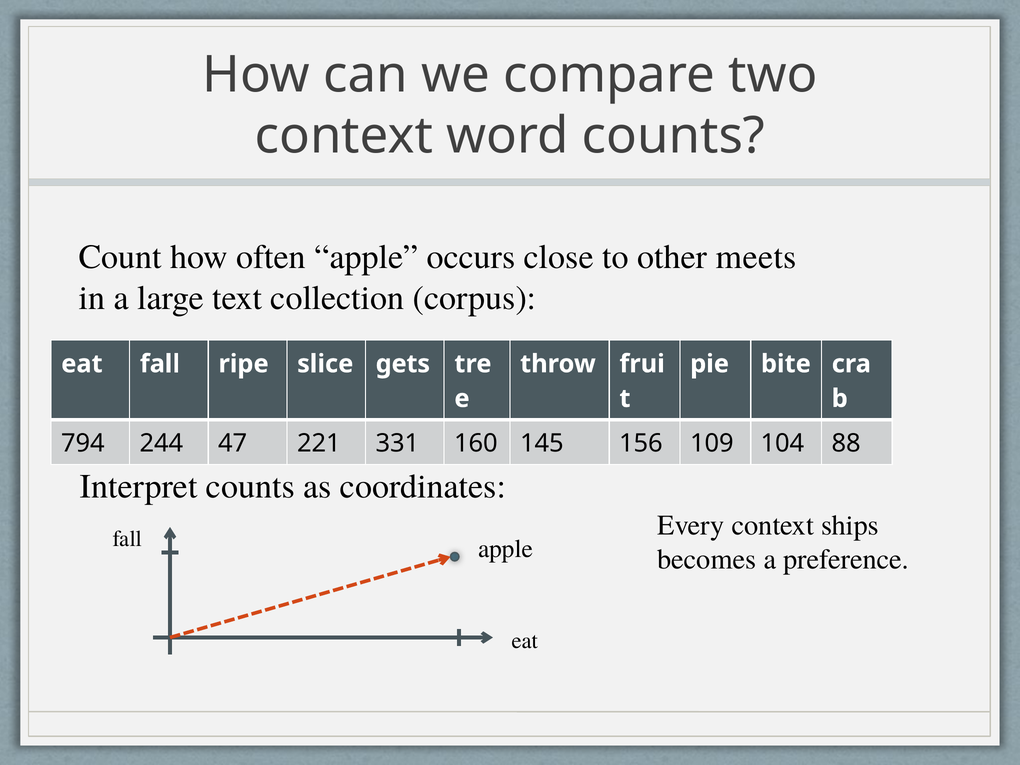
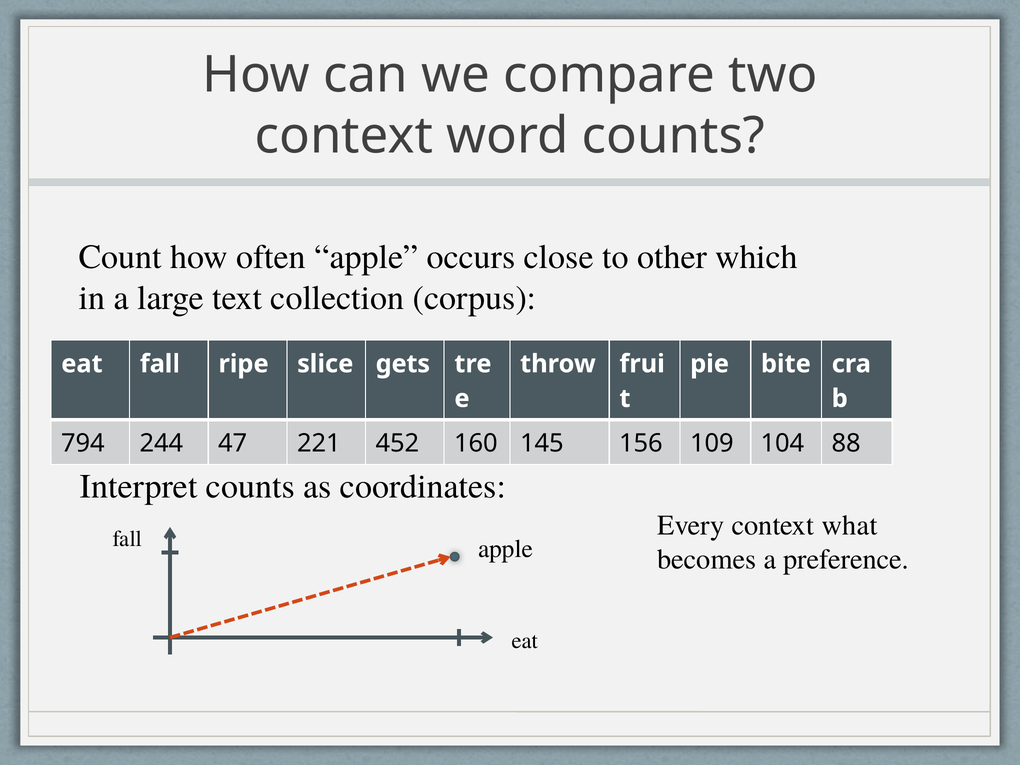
meets: meets -> which
331: 331 -> 452
ships: ships -> what
